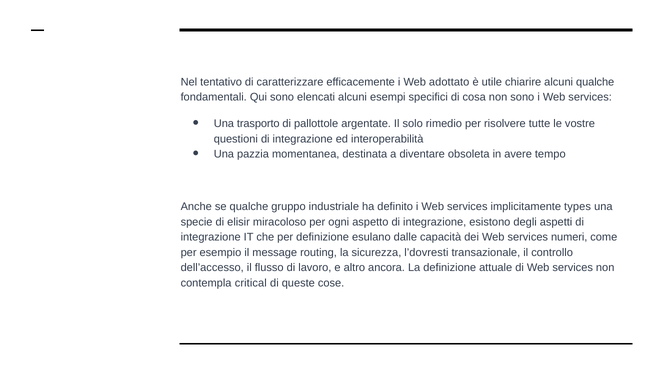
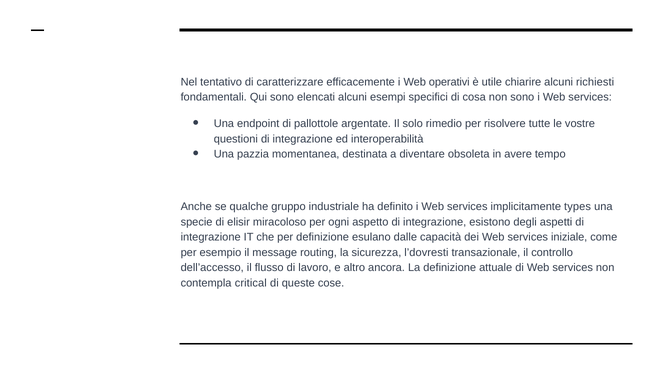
adottato: adottato -> operativi
alcuni qualche: qualche -> richiesti
trasporto: trasporto -> endpoint
numeri: numeri -> iniziale
